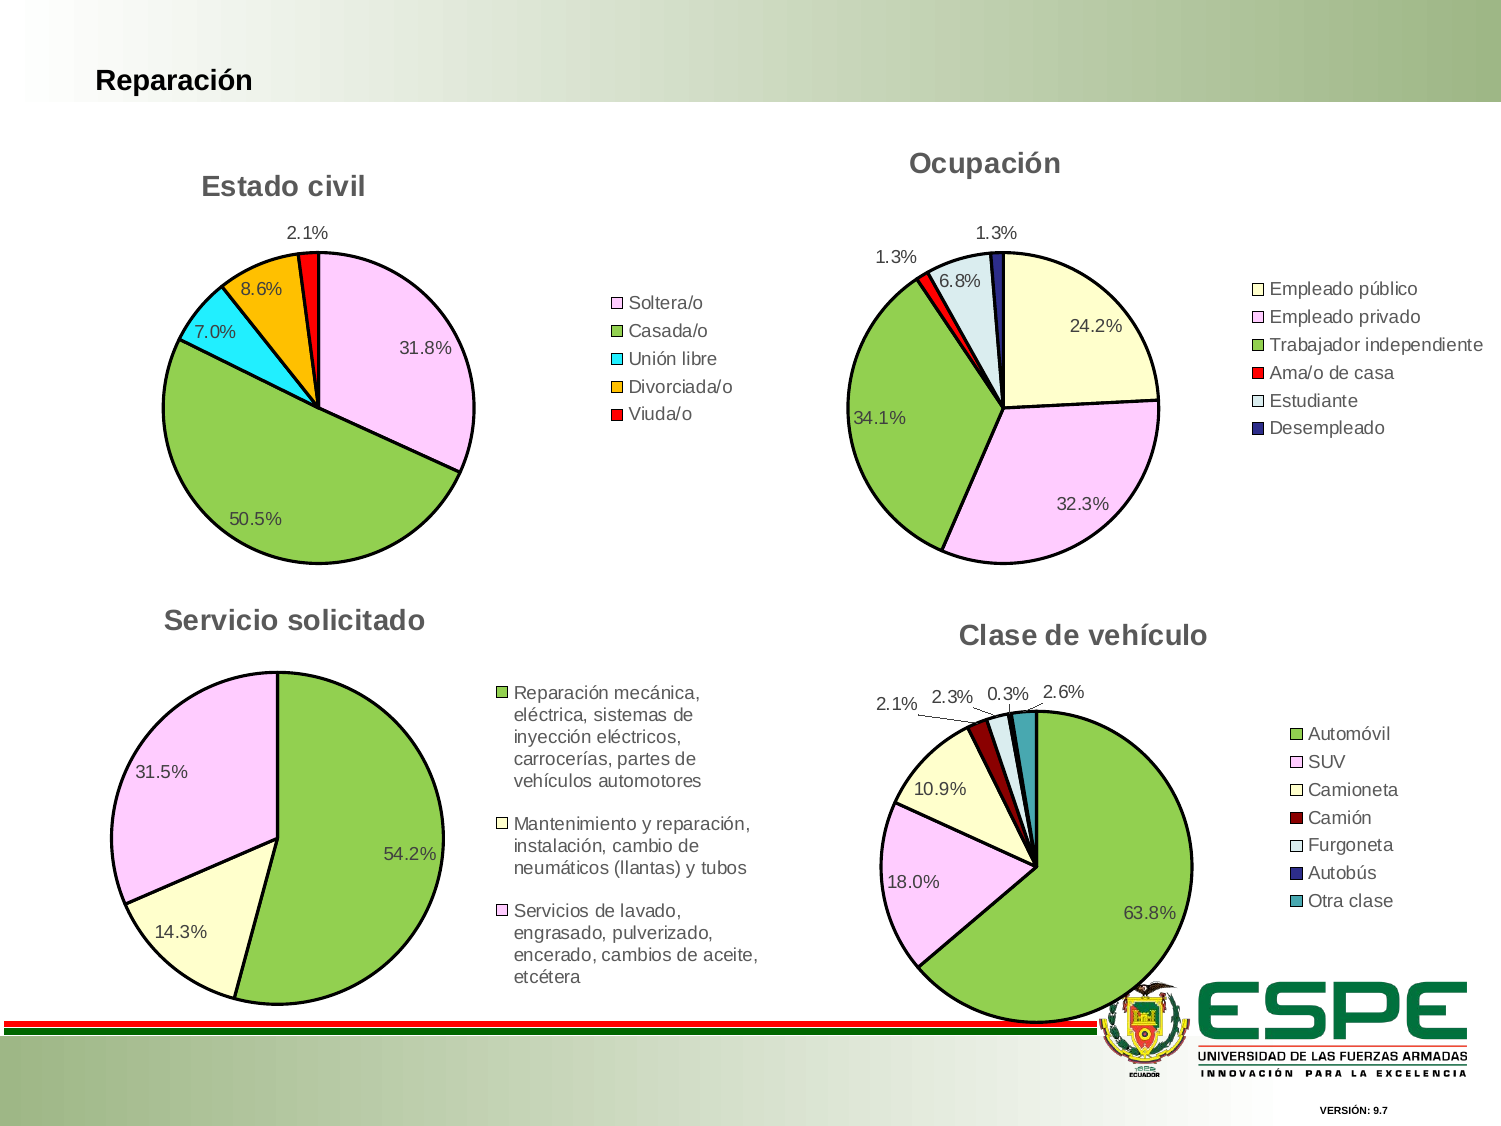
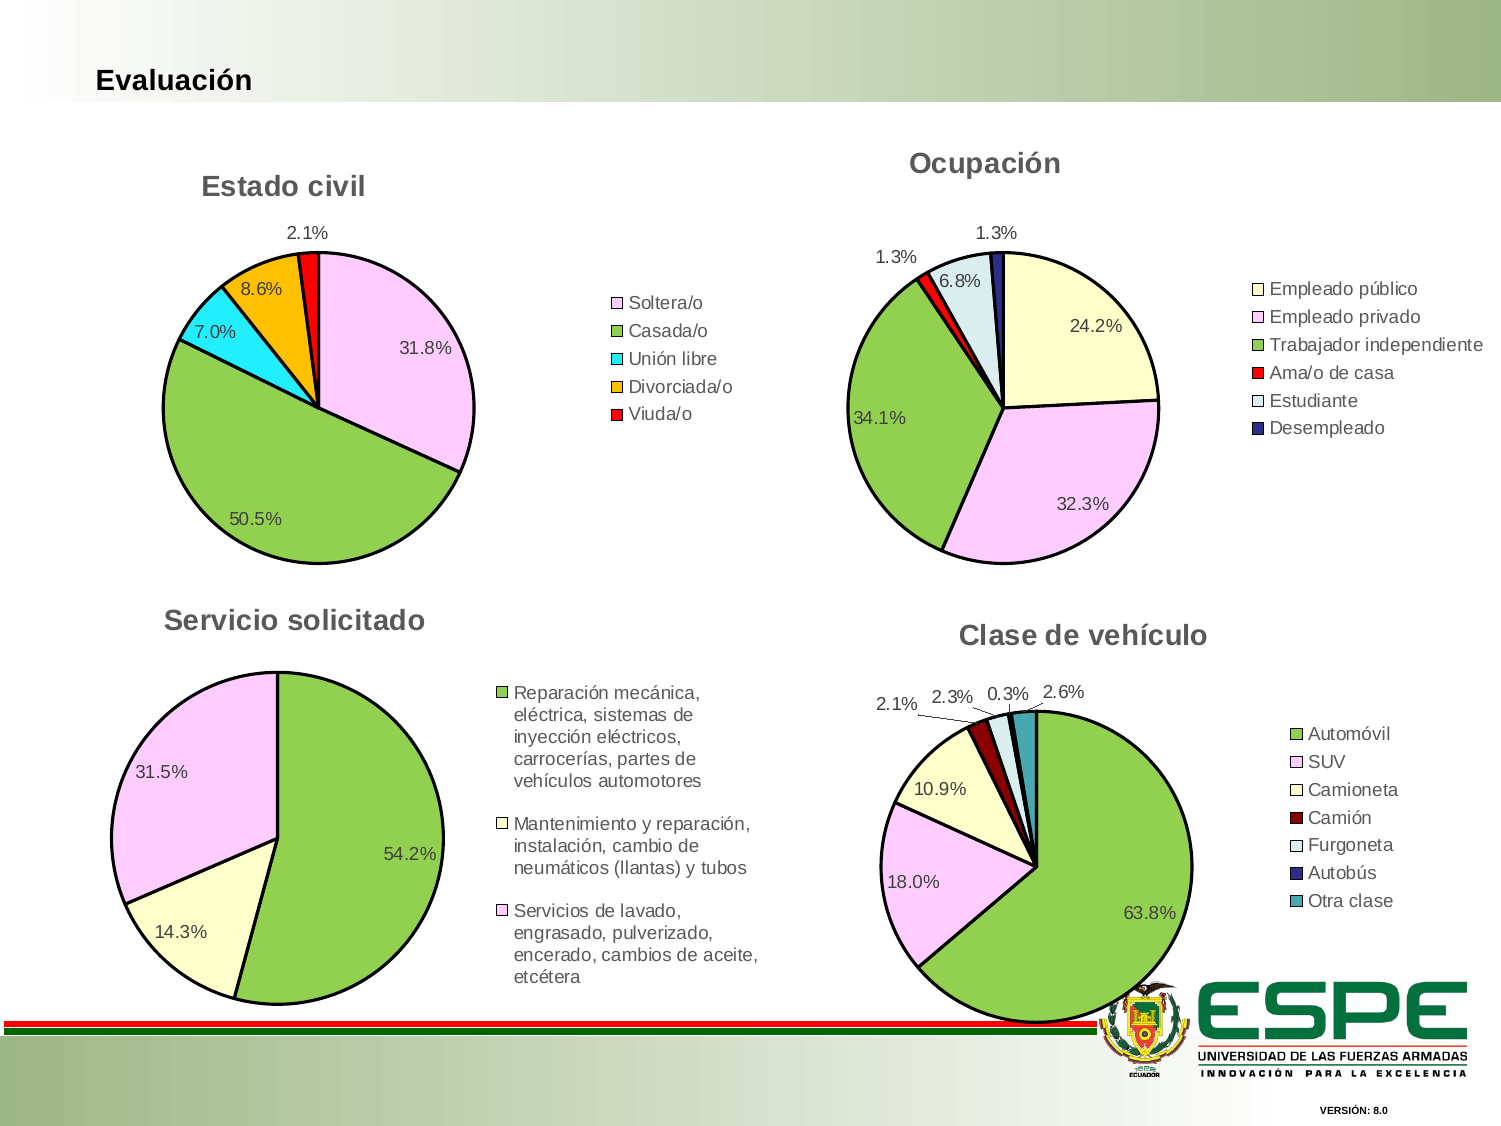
Reparación at (174, 81): Reparación -> Evaluación
9.7: 9.7 -> 8.0
